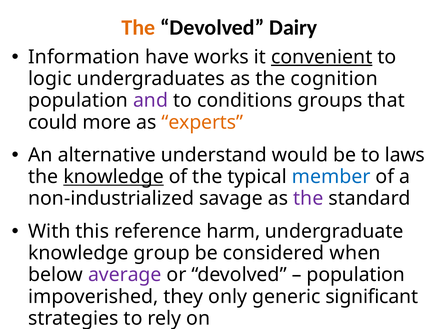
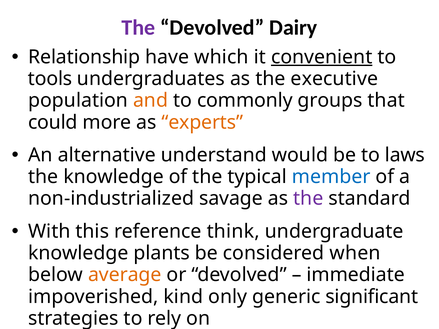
The at (138, 27) colour: orange -> purple
Information: Information -> Relationship
works: works -> which
logic: logic -> tools
cognition: cognition -> executive
and colour: purple -> orange
conditions: conditions -> commonly
knowledge at (114, 177) underline: present -> none
harm: harm -> think
group: group -> plants
average colour: purple -> orange
population at (356, 275): population -> immediate
they: they -> kind
